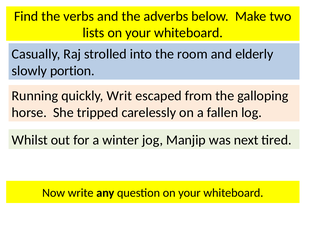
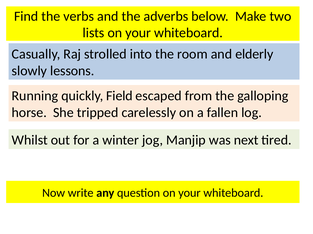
portion: portion -> lessons
Writ: Writ -> Field
